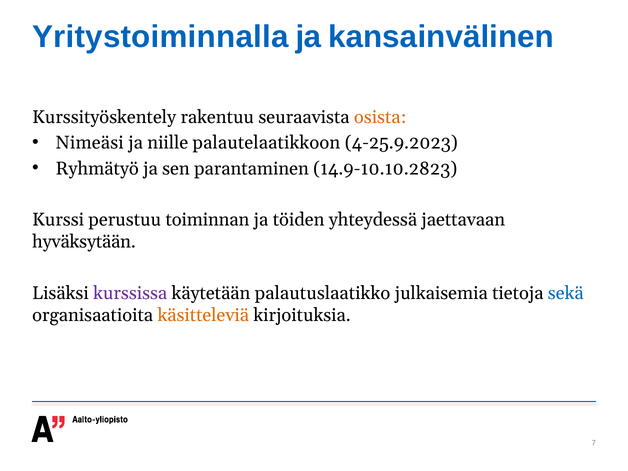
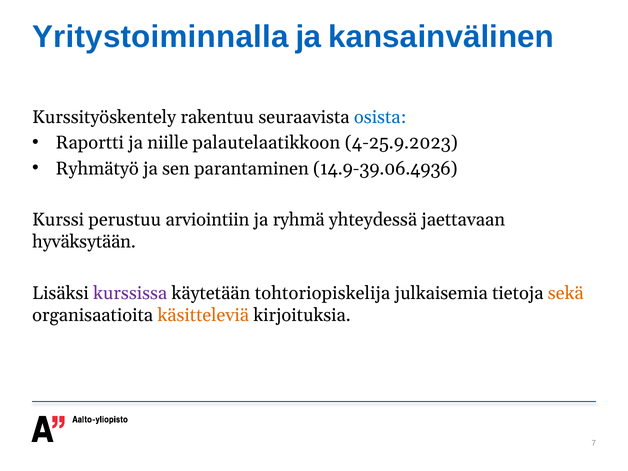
osista colour: orange -> blue
Nimeäsi: Nimeäsi -> Raportti
14.9-10.10.2823: 14.9-10.10.2823 -> 14.9-39.06.4936
toiminnan: toiminnan -> arviointiin
töiden: töiden -> ryhmä
palautuslaatikko: palautuslaatikko -> tohtoriopiskelija
sekä colour: blue -> orange
